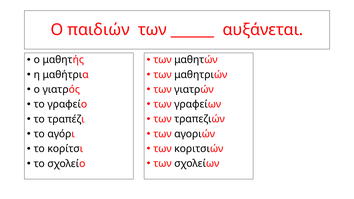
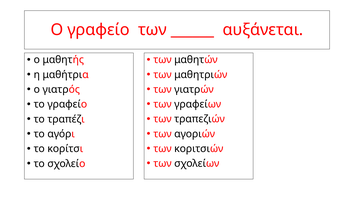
Ο παιδιών: παιδιών -> γραφείο
